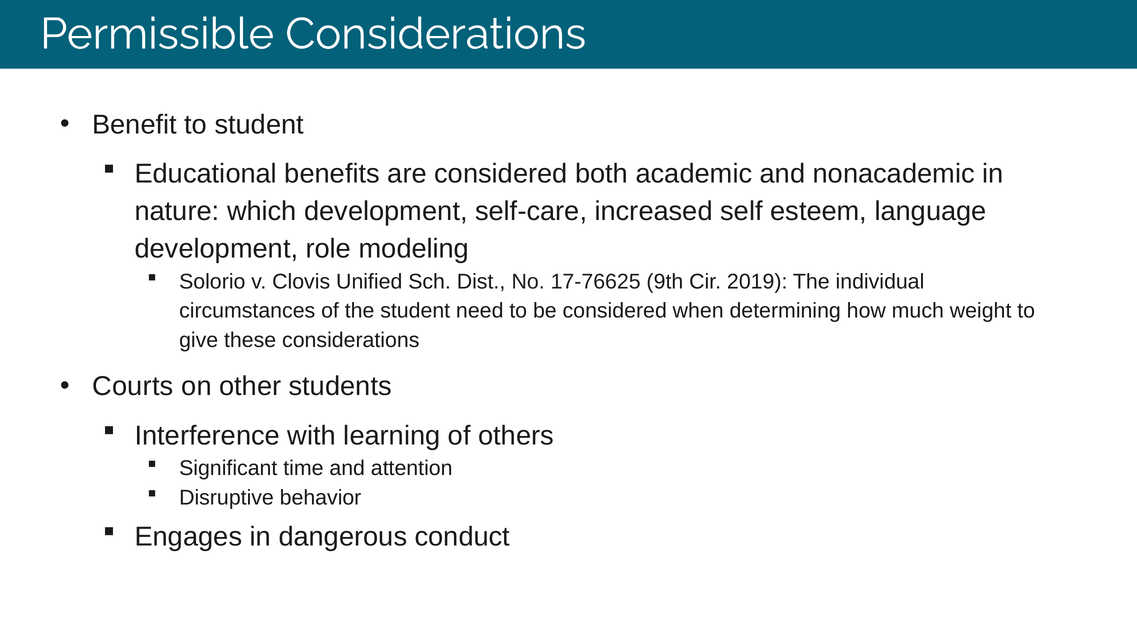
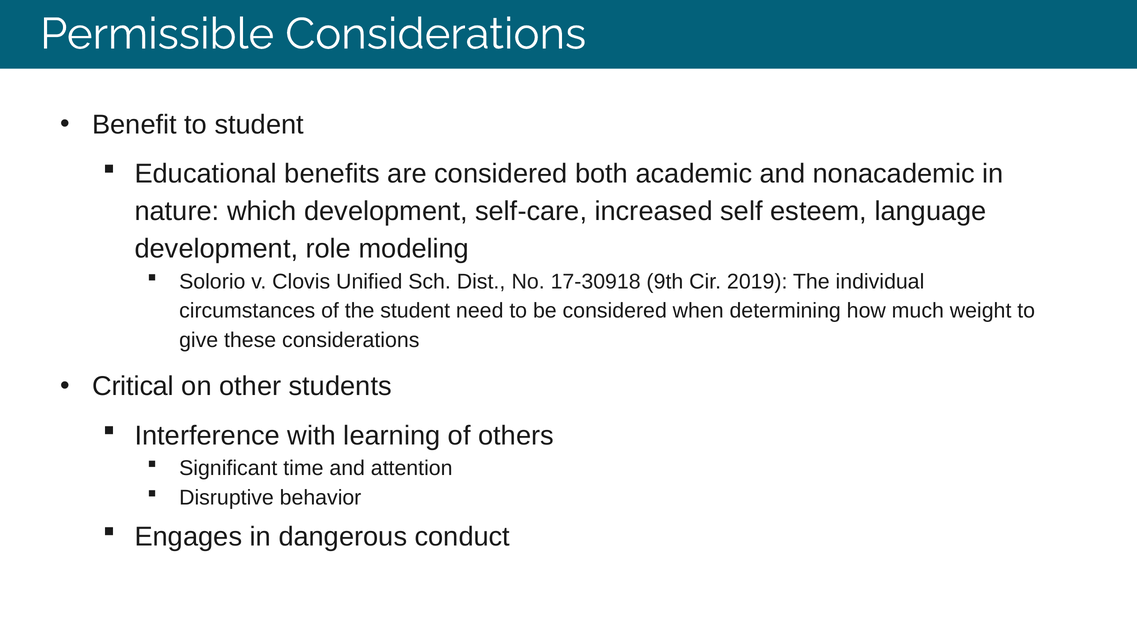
17-76625: 17-76625 -> 17-30918
Courts: Courts -> Critical
